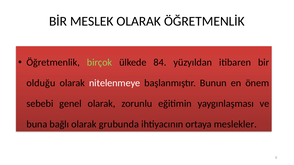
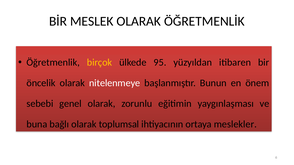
birçok colour: light green -> yellow
84: 84 -> 95
olduğu: olduğu -> öncelik
grubunda: grubunda -> toplumsal
